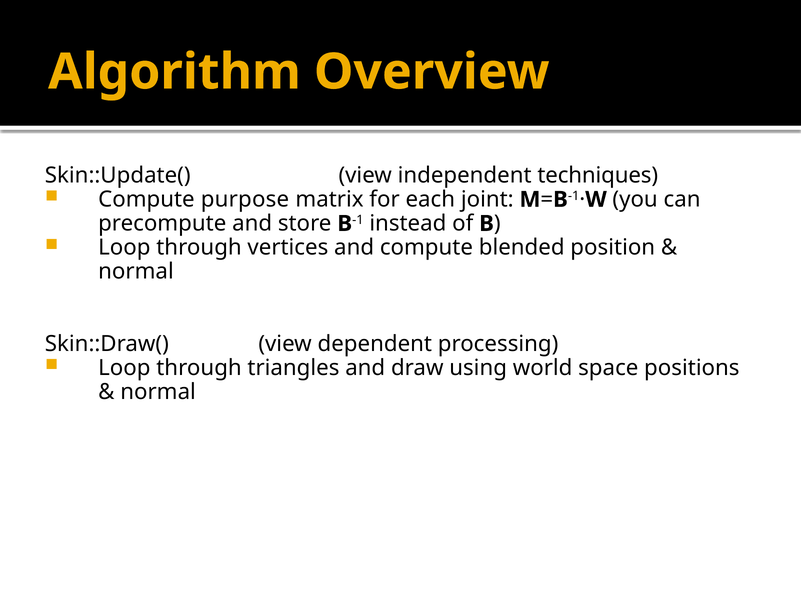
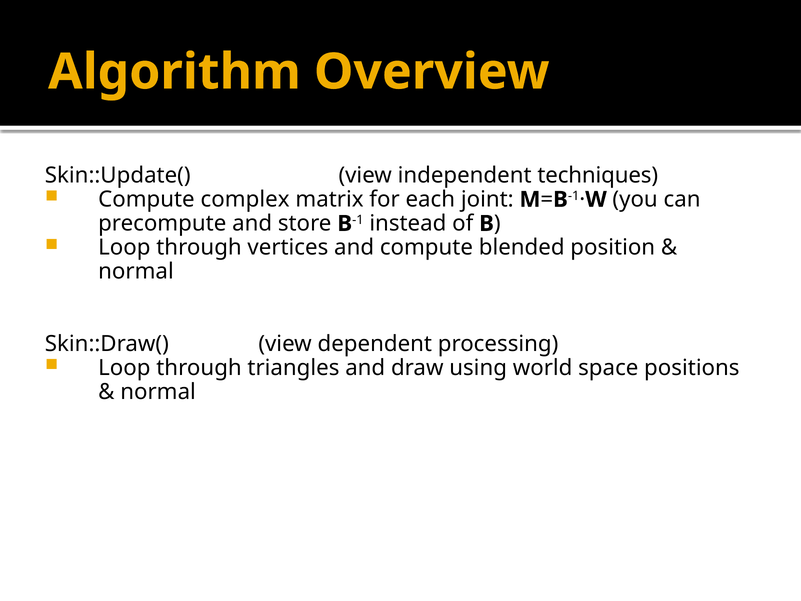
purpose: purpose -> complex
